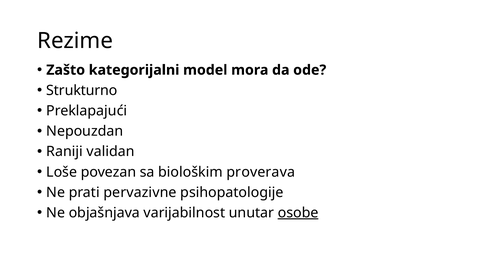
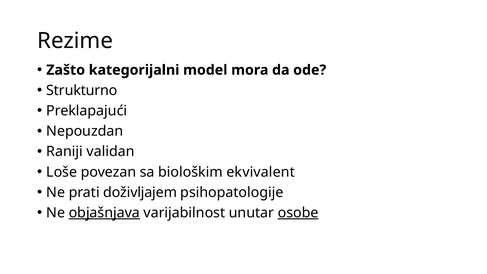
proverava: proverava -> ekvivalent
pervazivne: pervazivne -> doživljajem
objašnjava underline: none -> present
